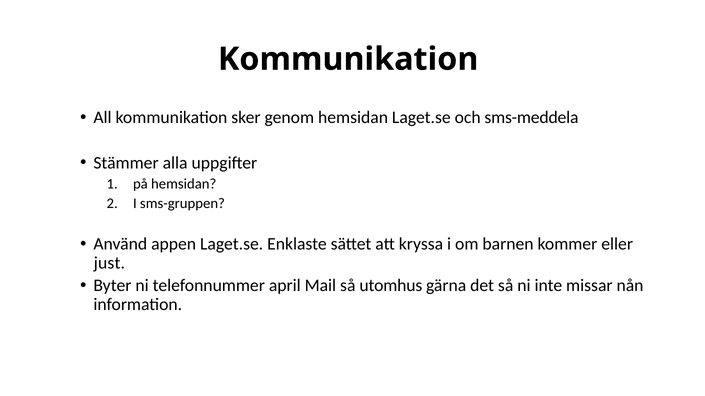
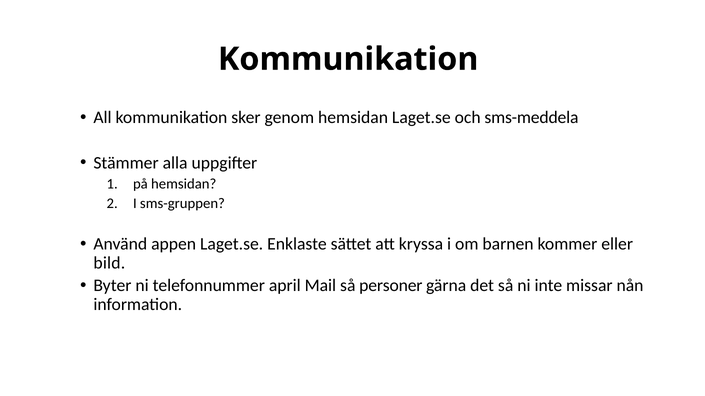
just: just -> bild
utomhus: utomhus -> personer
